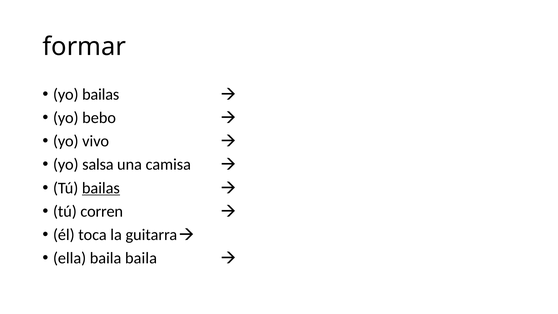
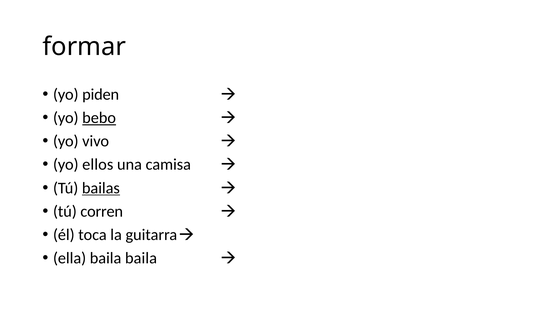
yo bailas: bailas -> piden
bebo underline: none -> present
salsa: salsa -> ellos
